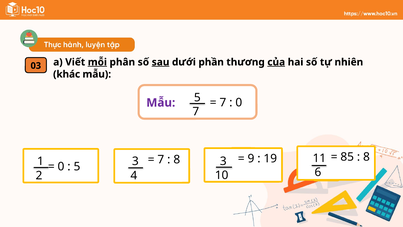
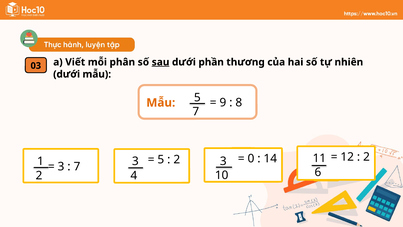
mỗi underline: present -> none
của underline: present -> none
khác at (67, 74): khác -> dưới
Mẫu at (161, 103) colour: purple -> orange
7 at (223, 103): 7 -> 9
0 at (239, 103): 0 -> 8
85: 85 -> 12
8 at (367, 157): 8 -> 2
9: 9 -> 0
19: 19 -> 14
7 at (161, 159): 7 -> 5
8 at (177, 159): 8 -> 2
0 at (61, 166): 0 -> 3
5 at (77, 166): 5 -> 7
